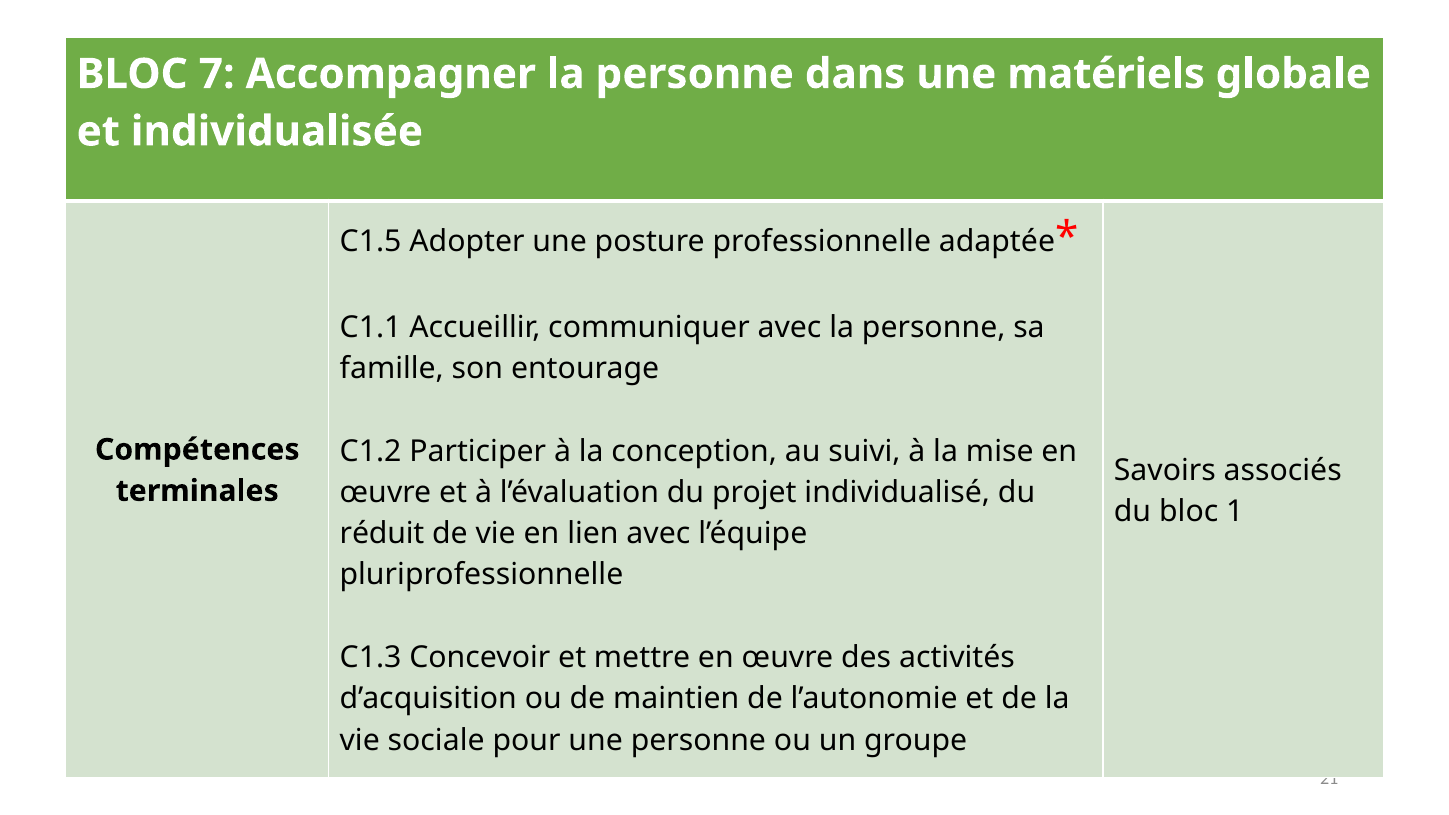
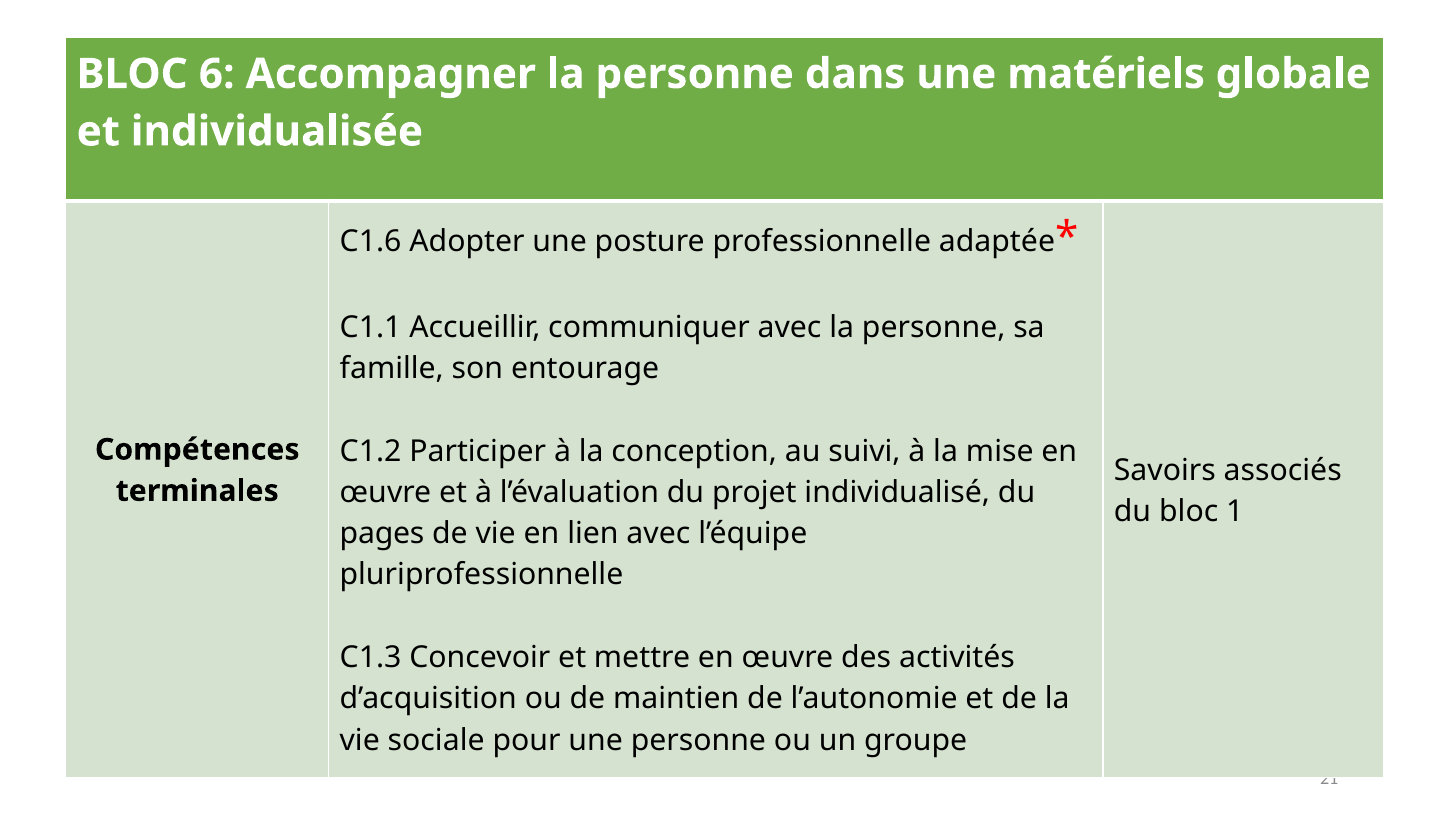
7: 7 -> 6
C1.5: C1.5 -> C1.6
réduit: réduit -> pages
